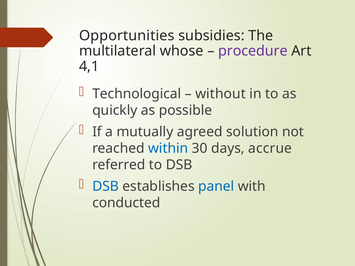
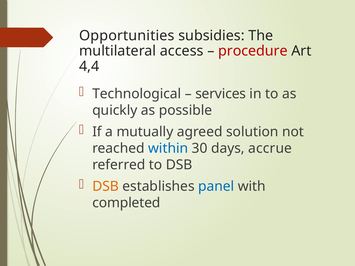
whose: whose -> access
procedure colour: purple -> red
4,1: 4,1 -> 4,4
without: without -> services
DSB at (106, 186) colour: blue -> orange
conducted: conducted -> completed
